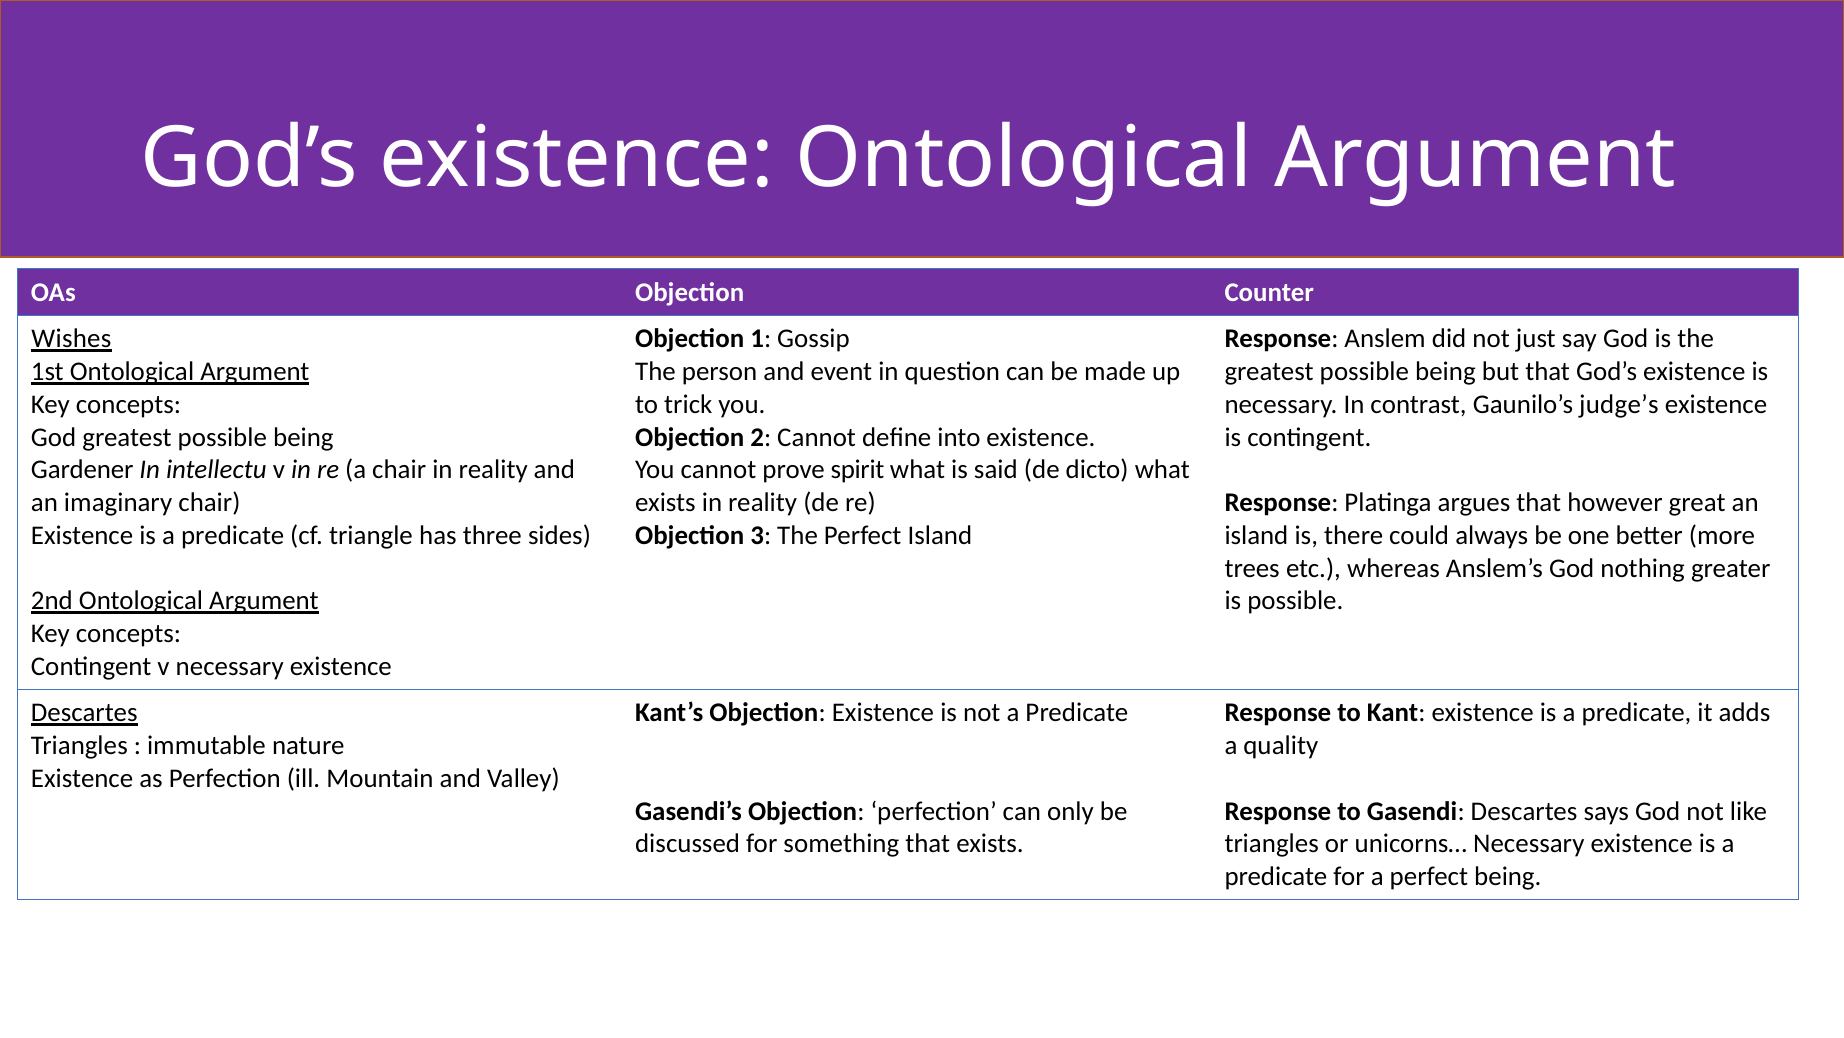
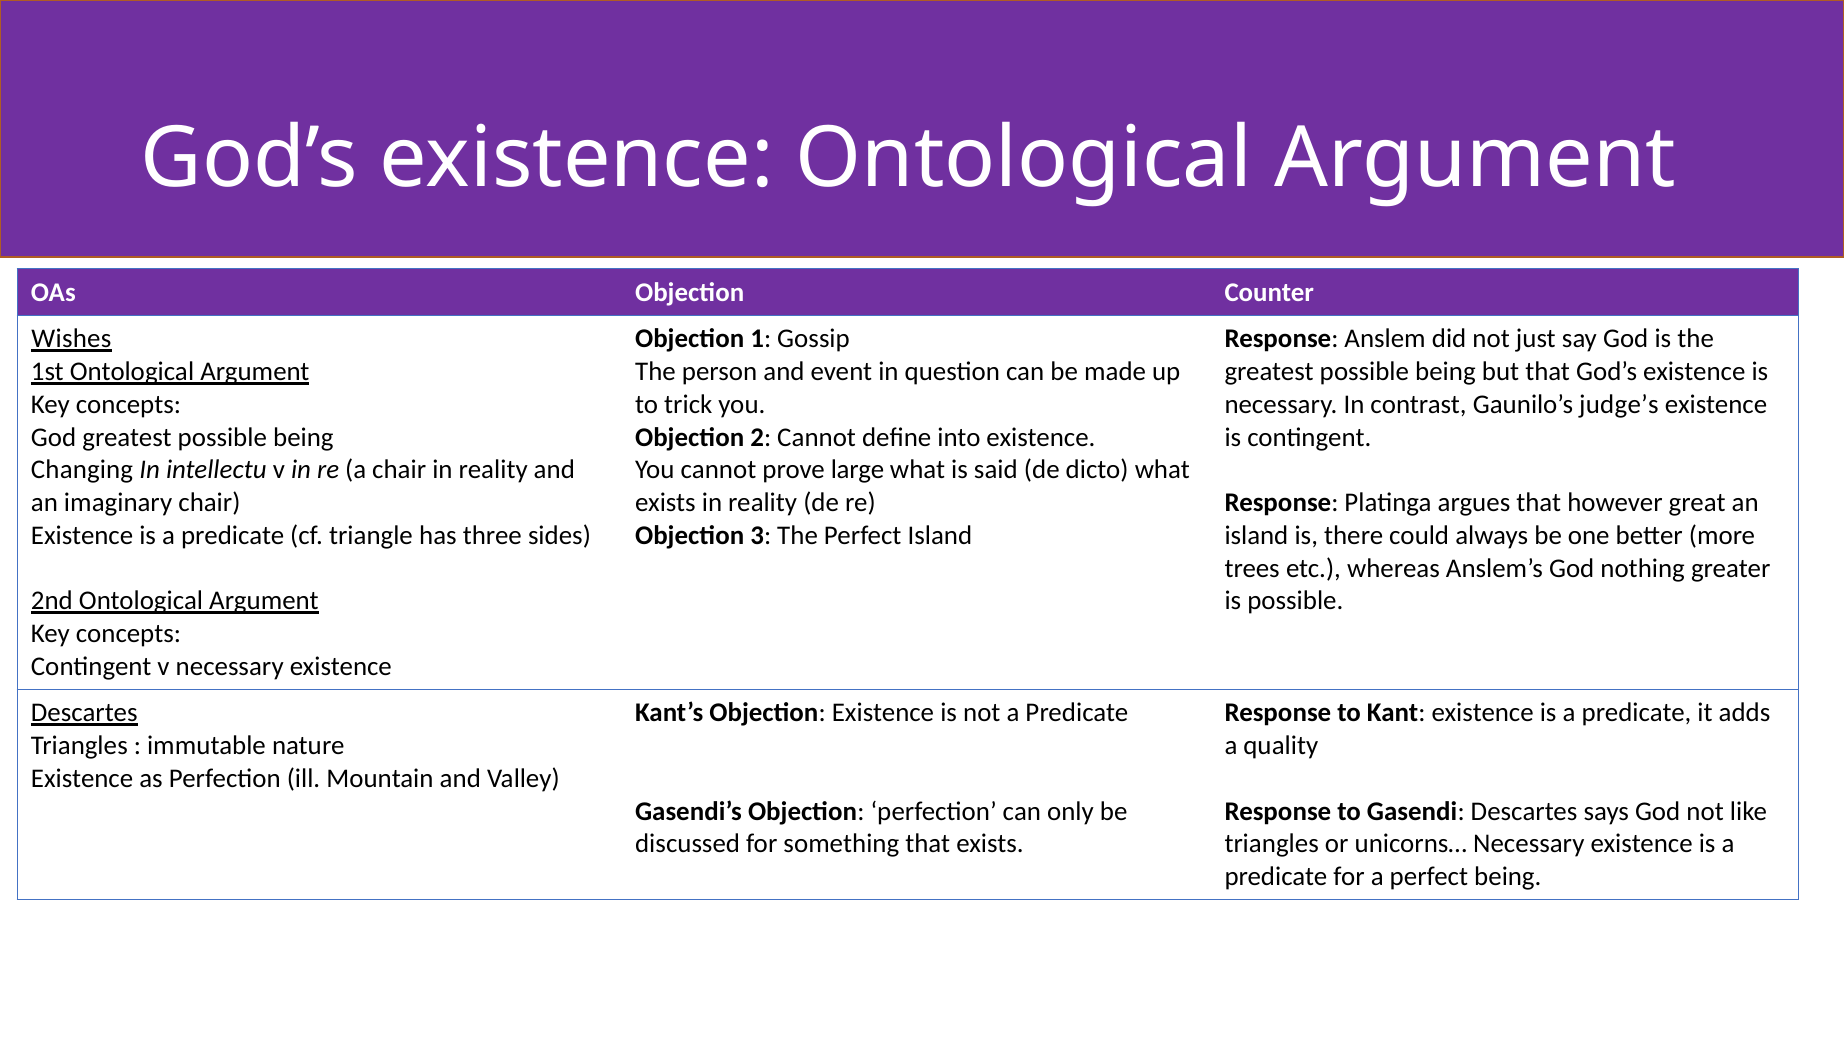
Gardener: Gardener -> Changing
spirit: spirit -> large
